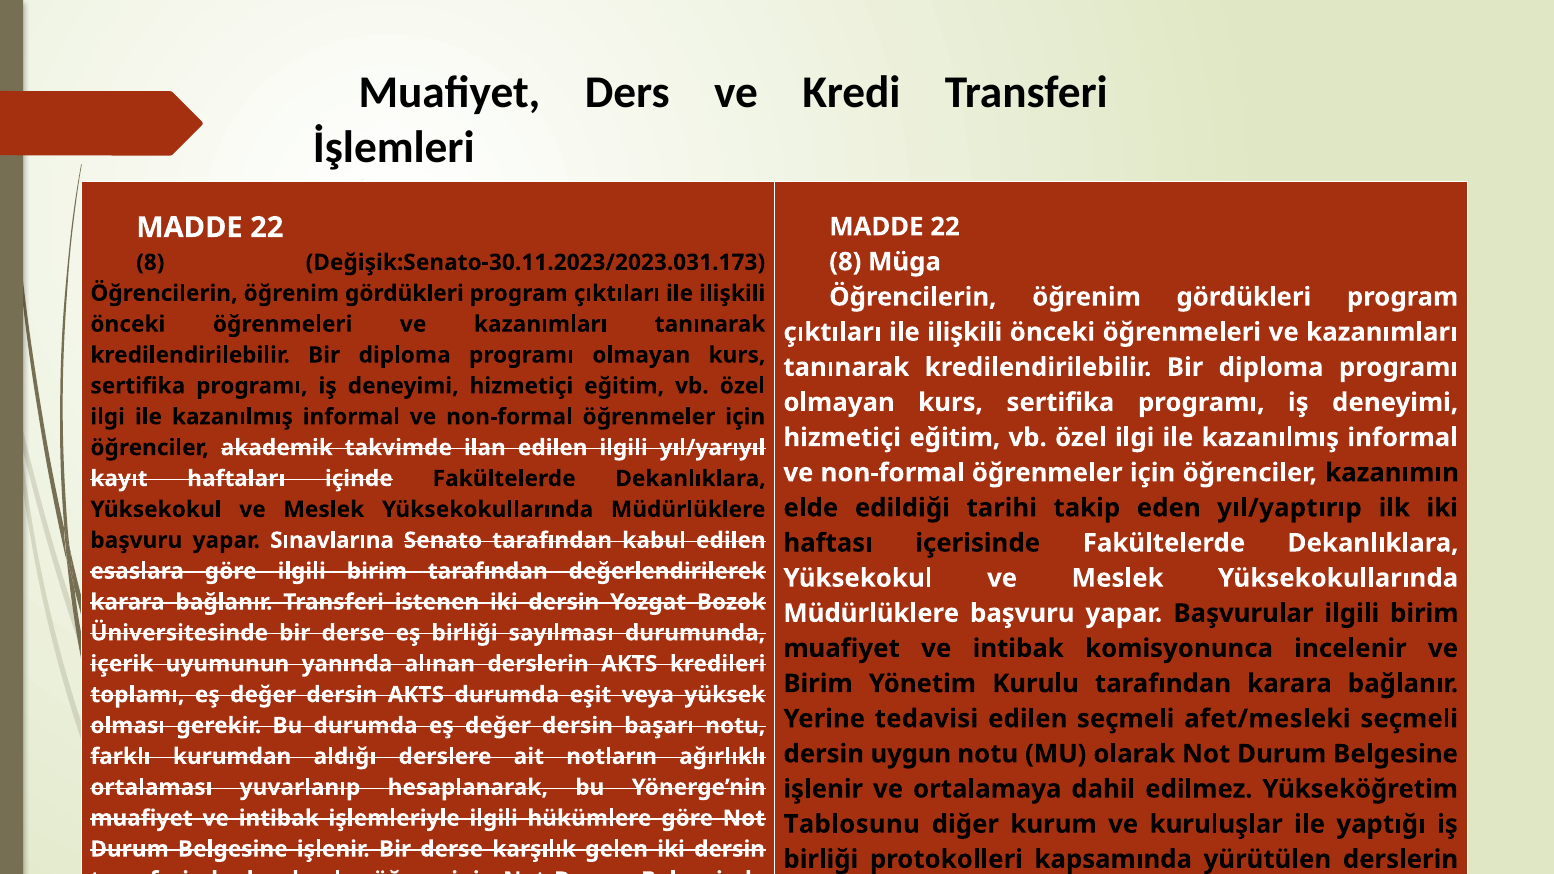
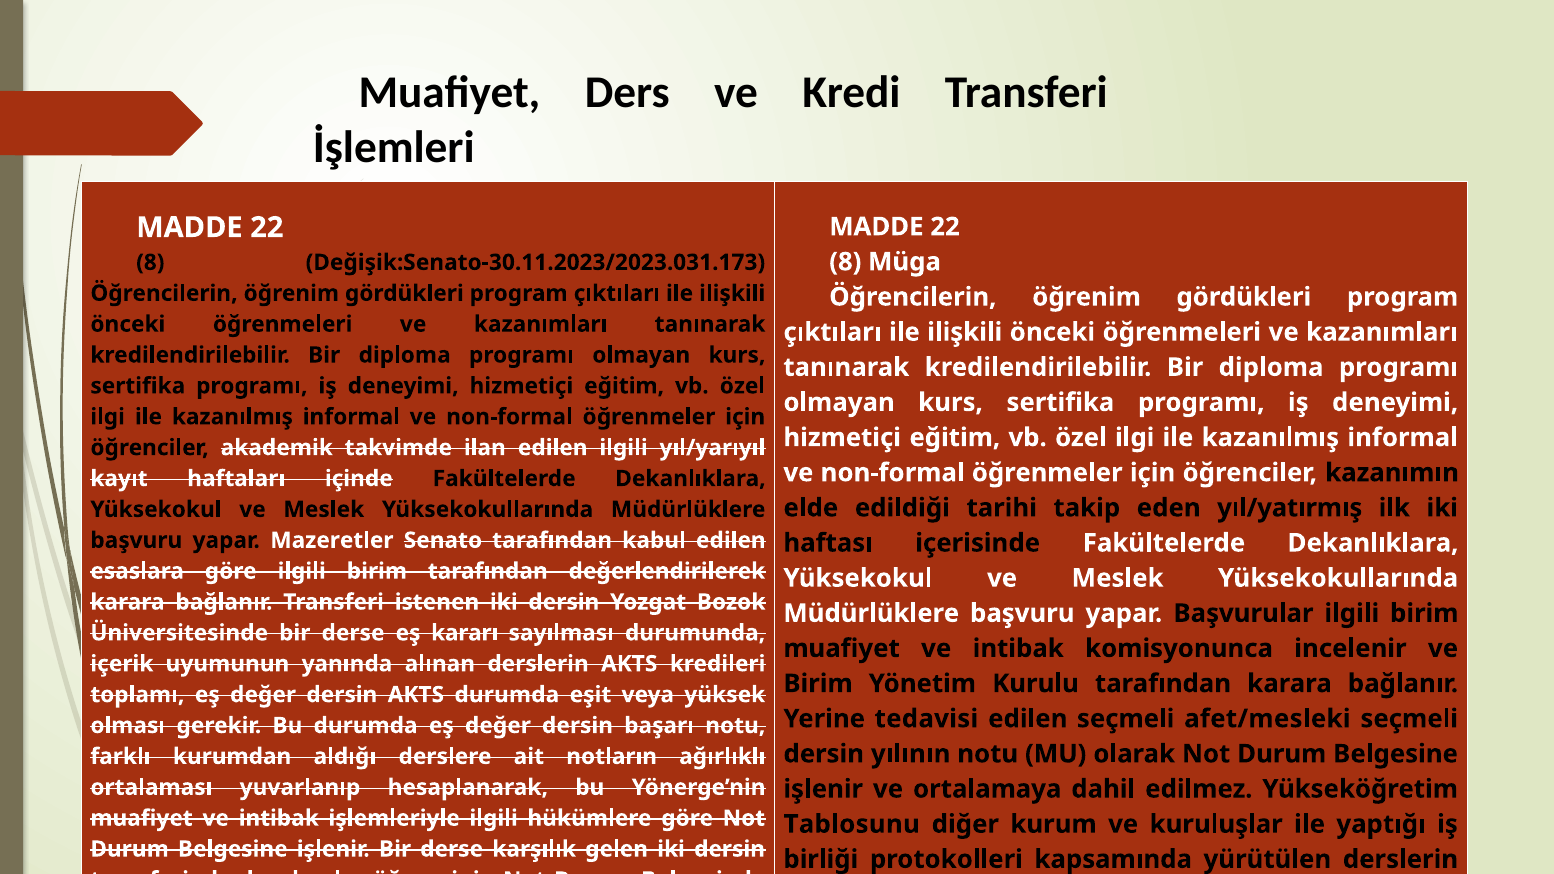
yıl/yaptırıp: yıl/yaptırıp -> yıl/yatırmış
Sınavlarına: Sınavlarına -> Mazeretler
eş birliği: birliği -> kararı
uygun: uygun -> yılının
